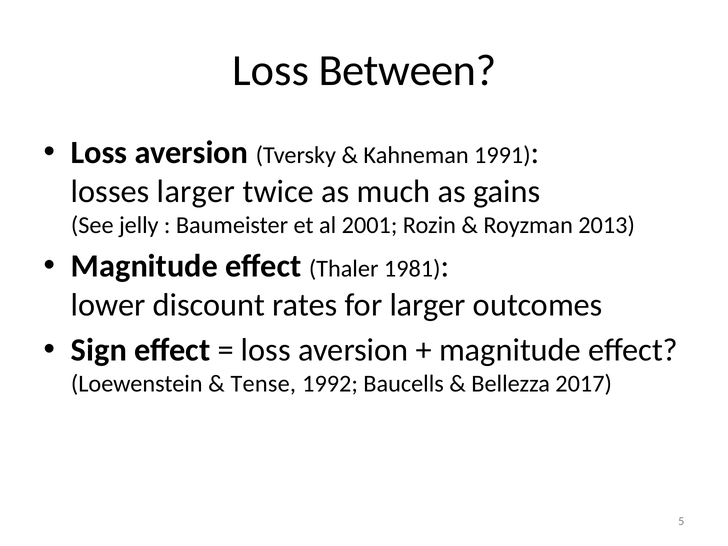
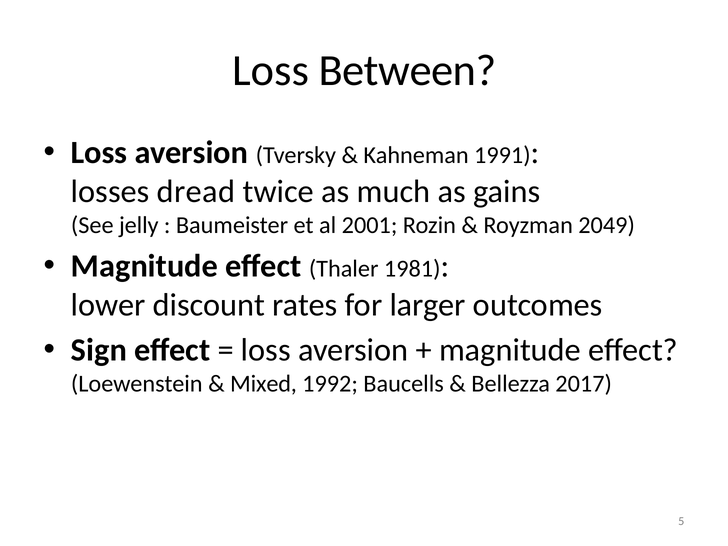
losses larger: larger -> dread
2013: 2013 -> 2049
Tense: Tense -> Mixed
